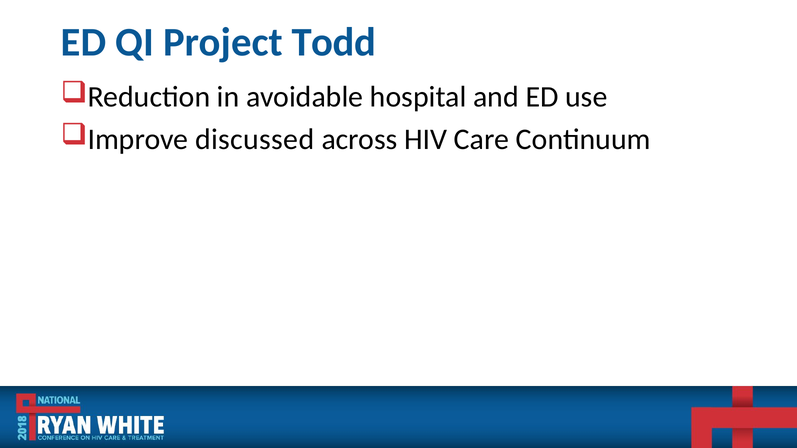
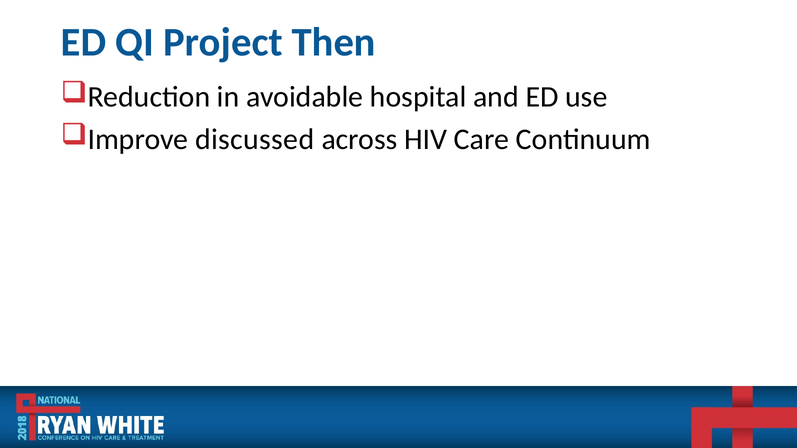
Todd: Todd -> Then
